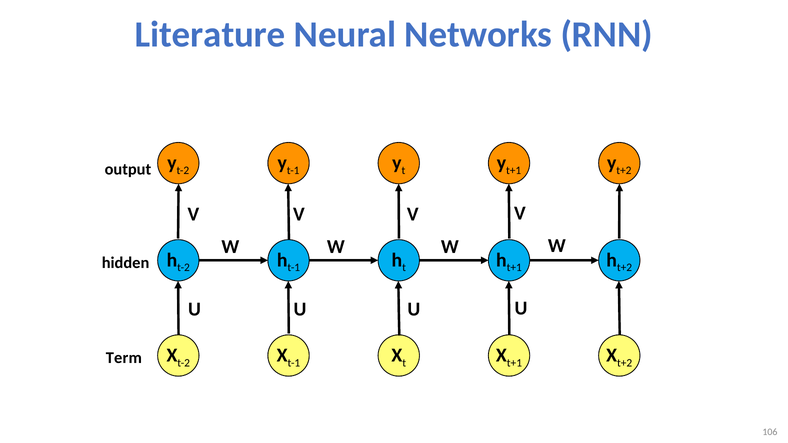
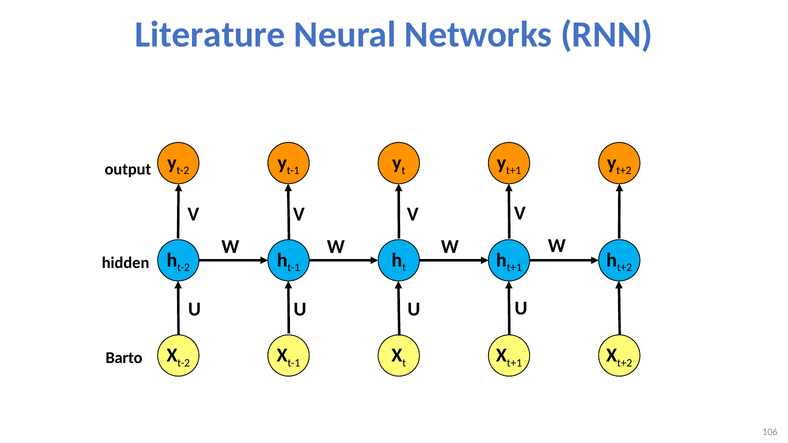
Term: Term -> Barto
